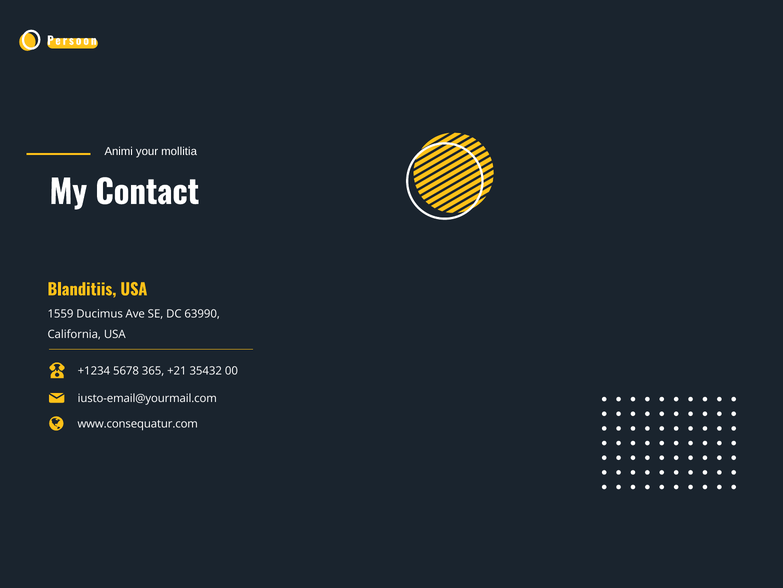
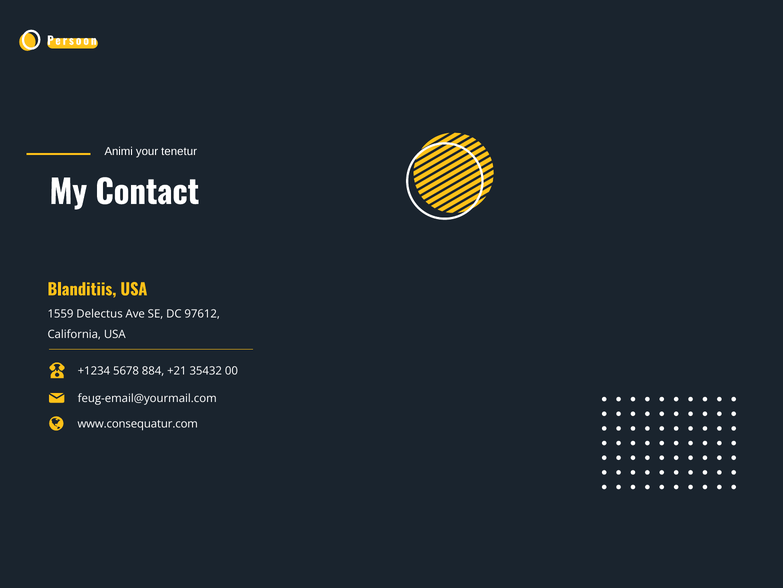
mollitia: mollitia -> tenetur
Ducimus: Ducimus -> Delectus
63990: 63990 -> 97612
365: 365 -> 884
iusto-email@yourmail.com: iusto-email@yourmail.com -> feug-email@yourmail.com
